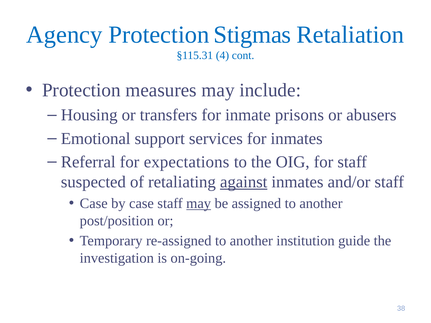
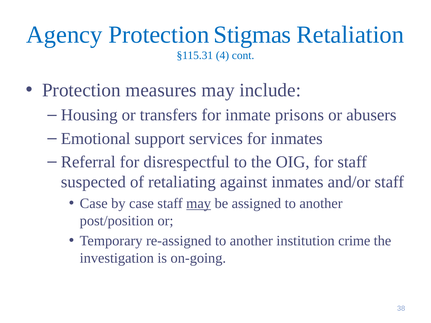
expectations: expectations -> disrespectful
against underline: present -> none
guide: guide -> crime
